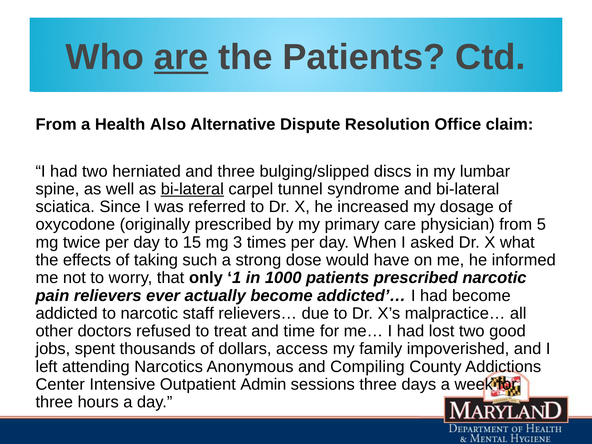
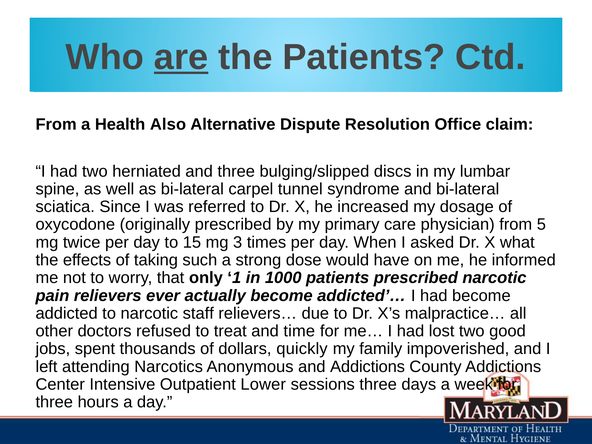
bi-lateral at (192, 189) underline: present -> none
access: access -> quickly
and Compiling: Compiling -> Addictions
Admin: Admin -> Lower
